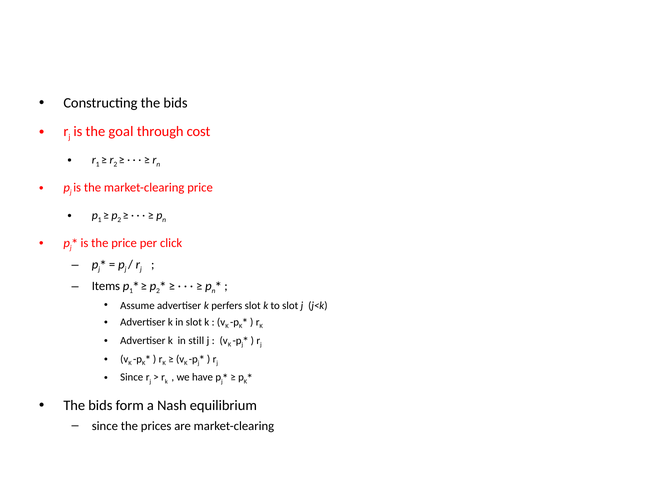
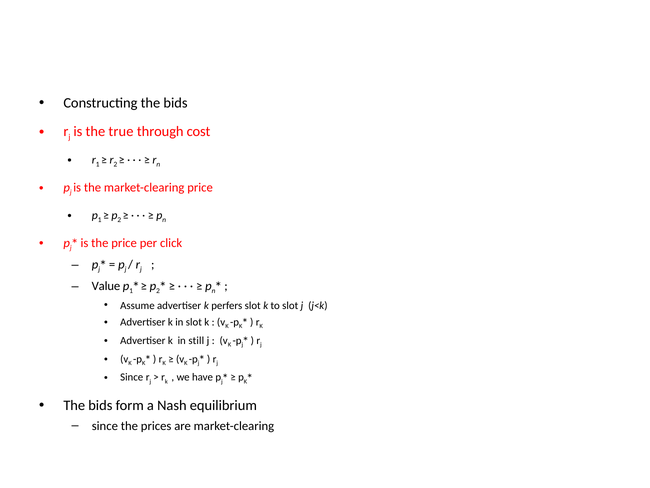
goal: goal -> true
Items: Items -> Value
